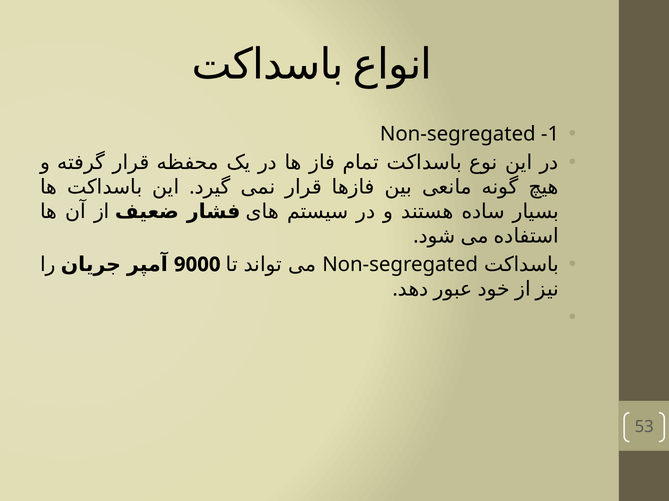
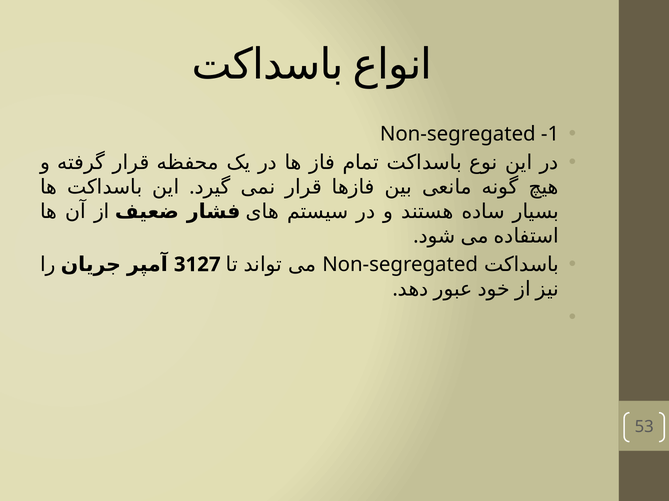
9000: 9000 -> 3127
